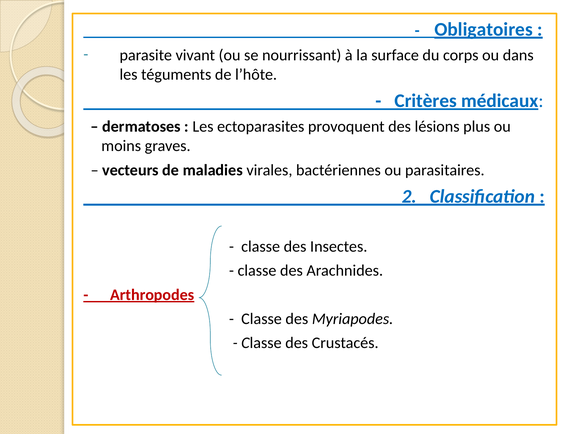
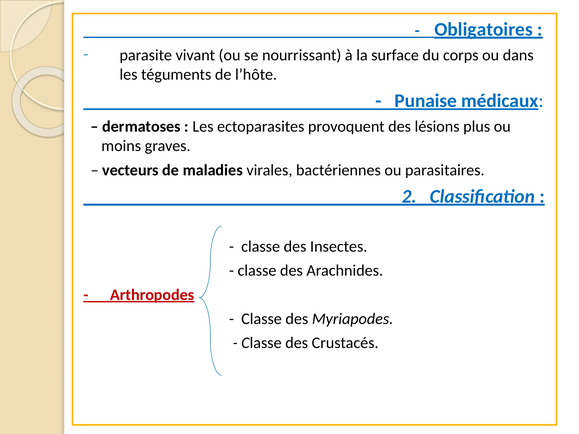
Critères: Critères -> Punaise
